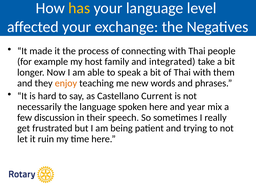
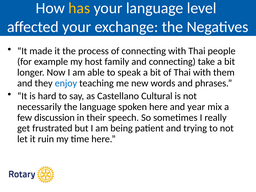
and integrated: integrated -> connecting
enjoy colour: orange -> blue
Current: Current -> Cultural
